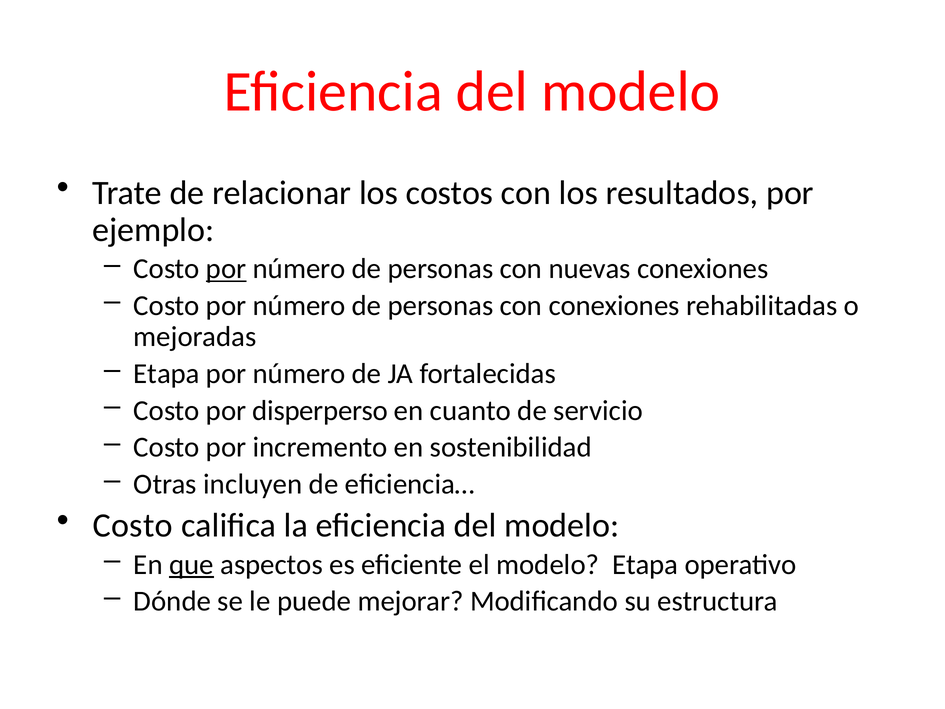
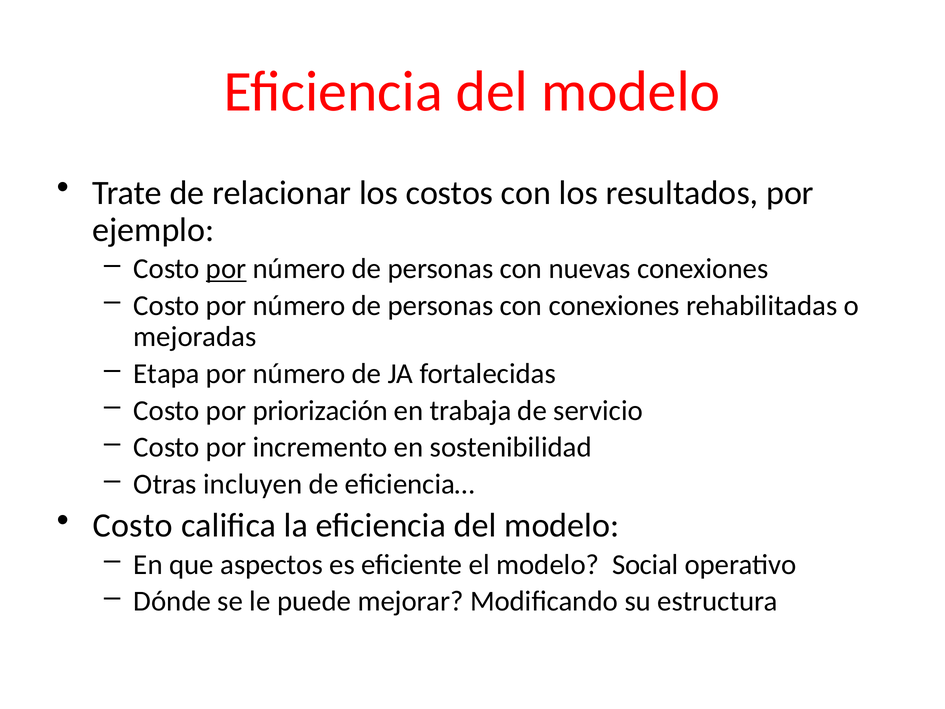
disperperso: disperperso -> priorización
cuanto: cuanto -> trabaja
que underline: present -> none
modelo Etapa: Etapa -> Social
